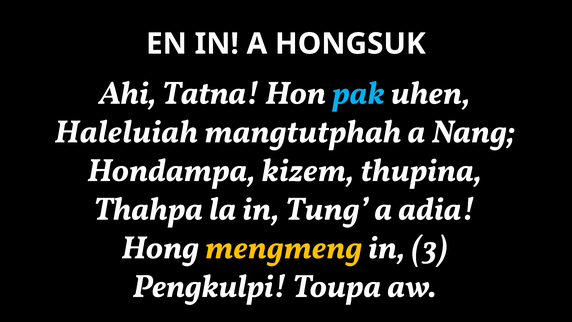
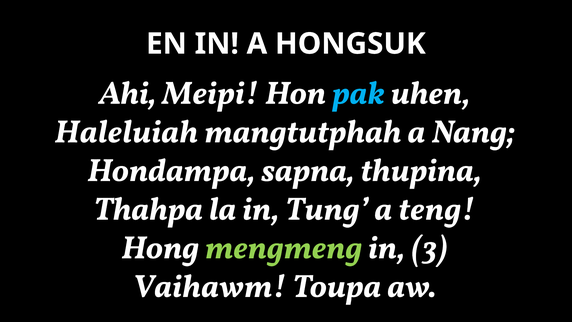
Tatna: Tatna -> Meipi
kizem: kizem -> sapna
adia: adia -> teng
mengmeng colour: yellow -> light green
Pengkulpi: Pengkulpi -> Vaihawm
